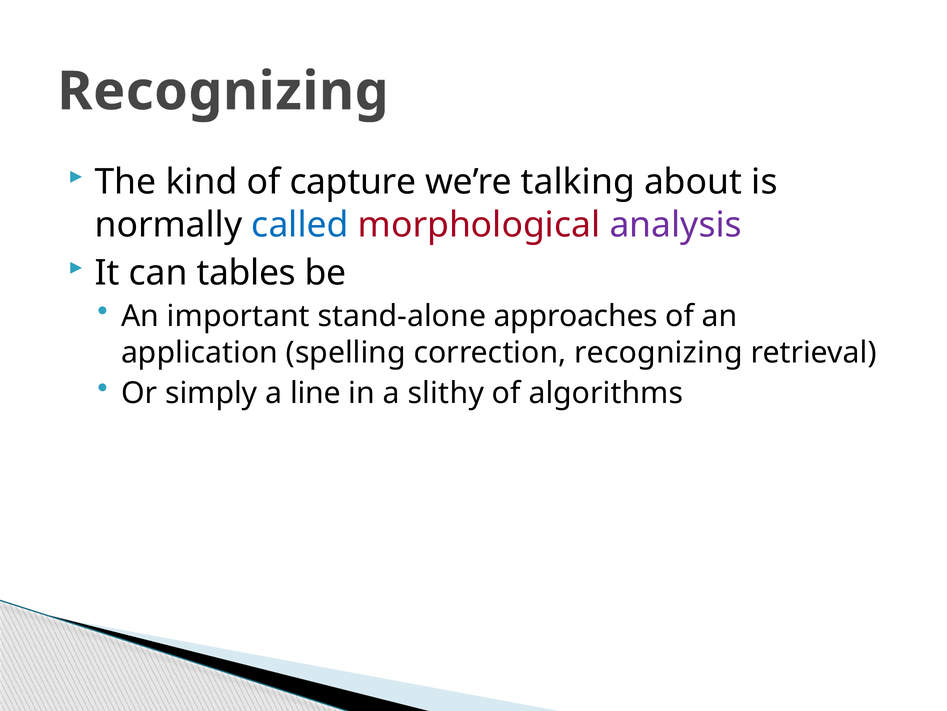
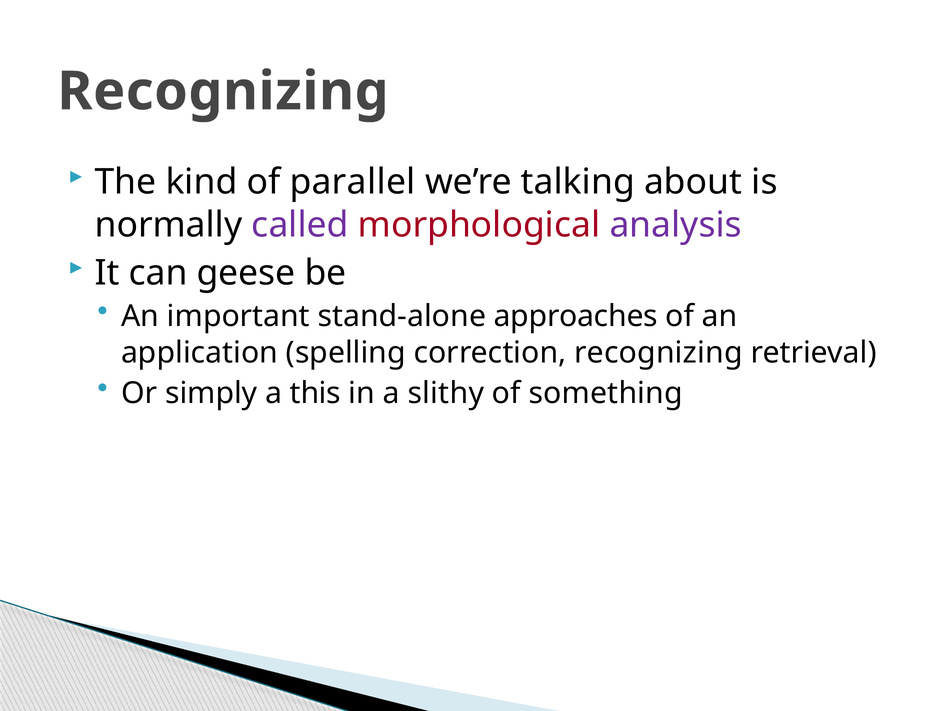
capture: capture -> parallel
called colour: blue -> purple
tables: tables -> geese
line: line -> this
algorithms: algorithms -> something
